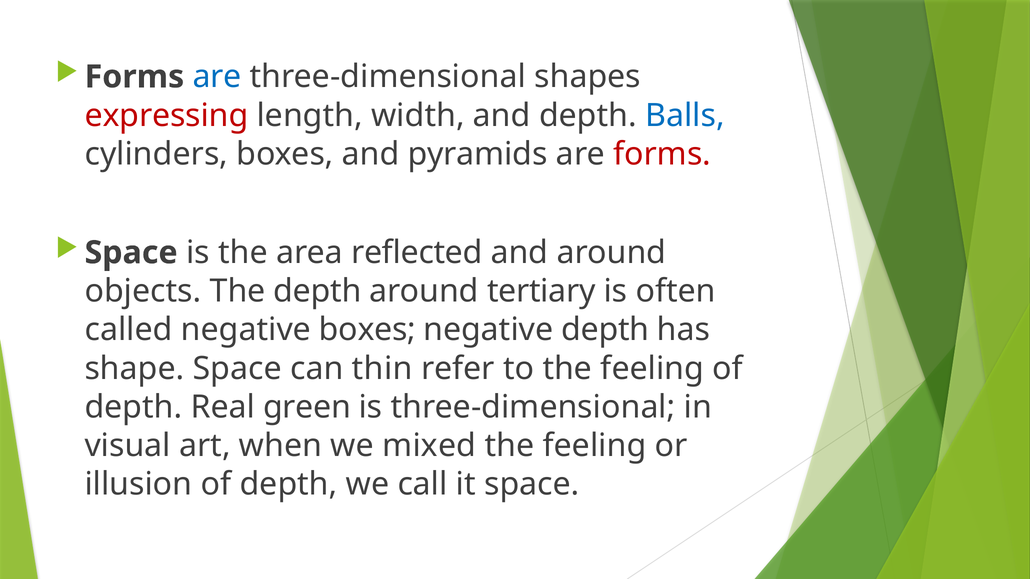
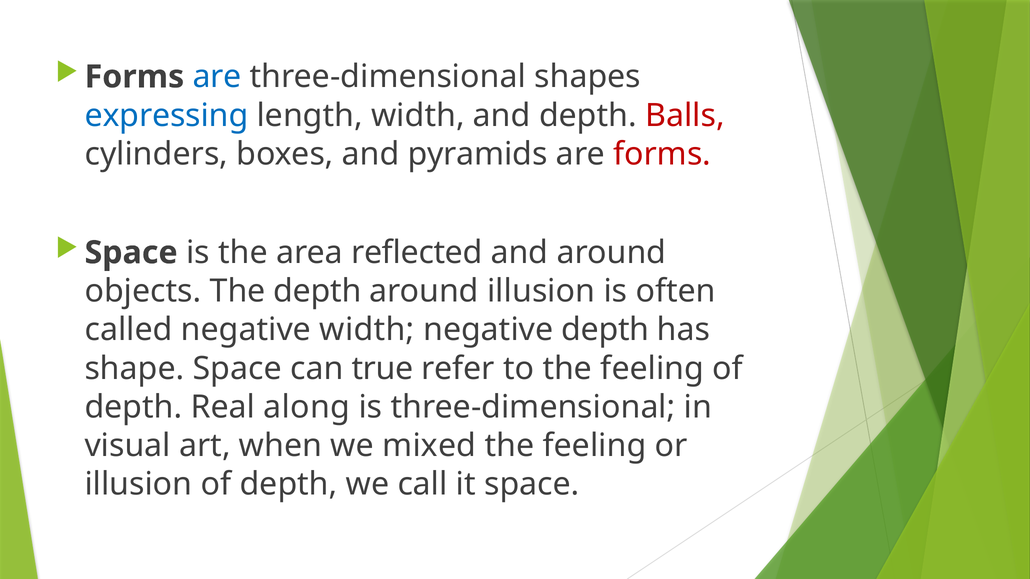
expressing colour: red -> blue
Balls colour: blue -> red
around tertiary: tertiary -> illusion
negative boxes: boxes -> width
thin: thin -> true
green: green -> along
